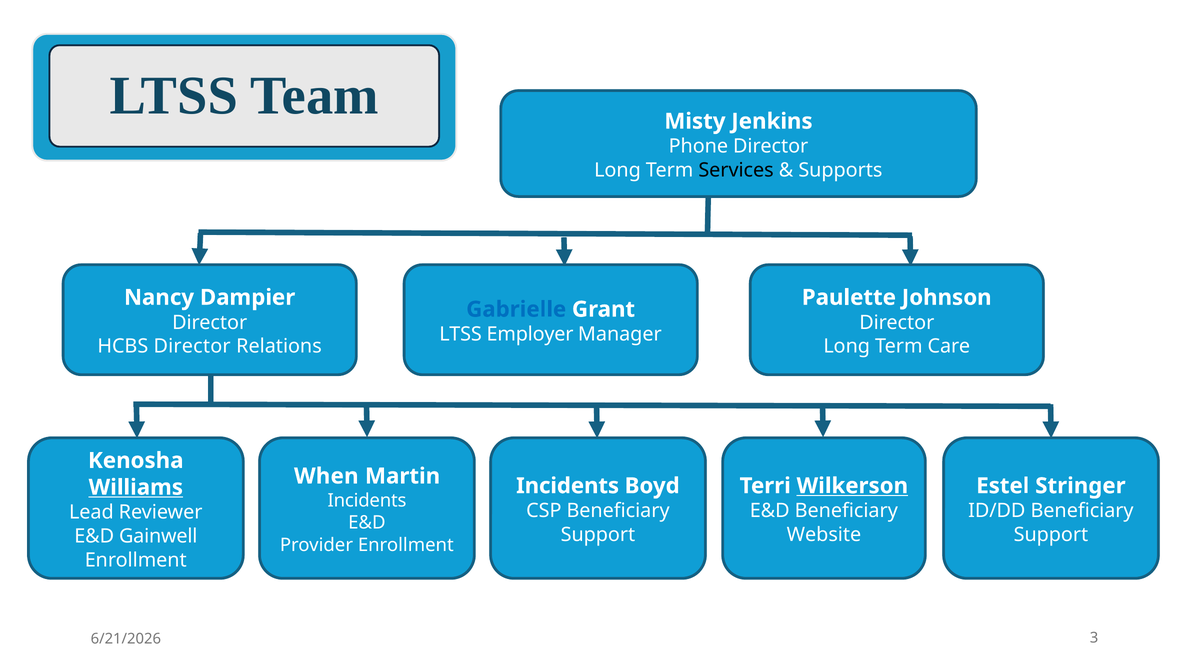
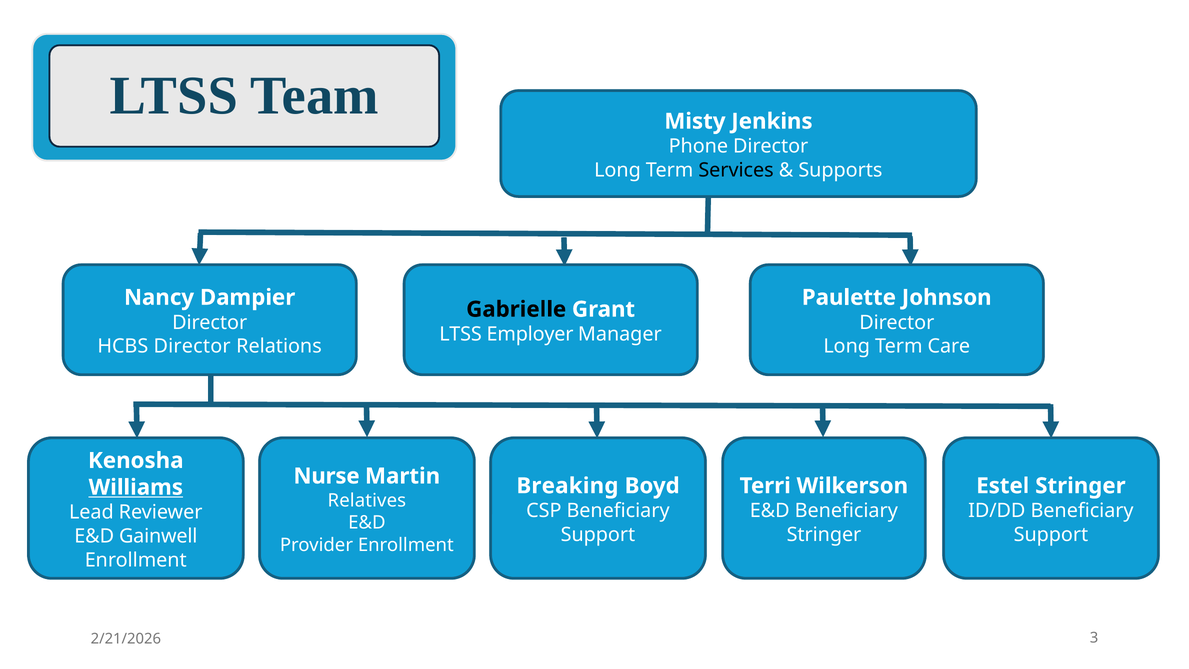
Gabrielle colour: blue -> black
When: When -> Nurse
Incidents at (568, 486): Incidents -> Breaking
Wilkerson underline: present -> none
Incidents at (367, 500): Incidents -> Relatives
Website at (824, 535): Website -> Stringer
6/21/2026: 6/21/2026 -> 2/21/2026
